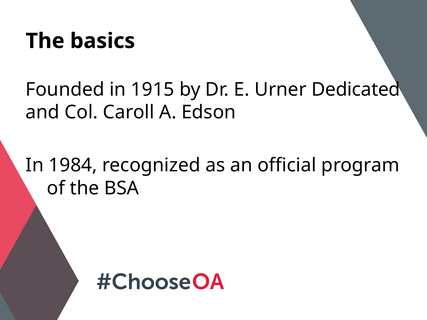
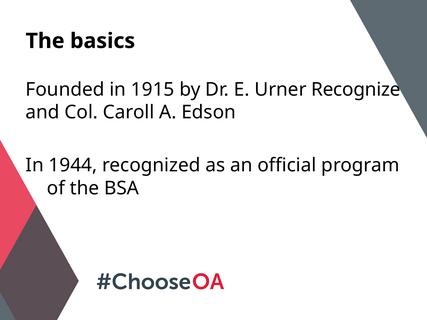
Dedicated: Dedicated -> Recognize
1984: 1984 -> 1944
